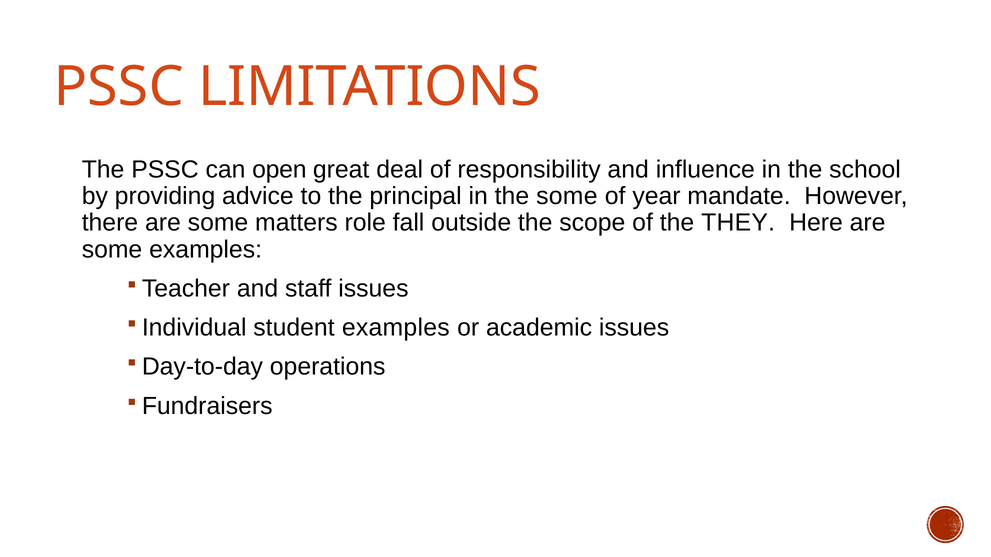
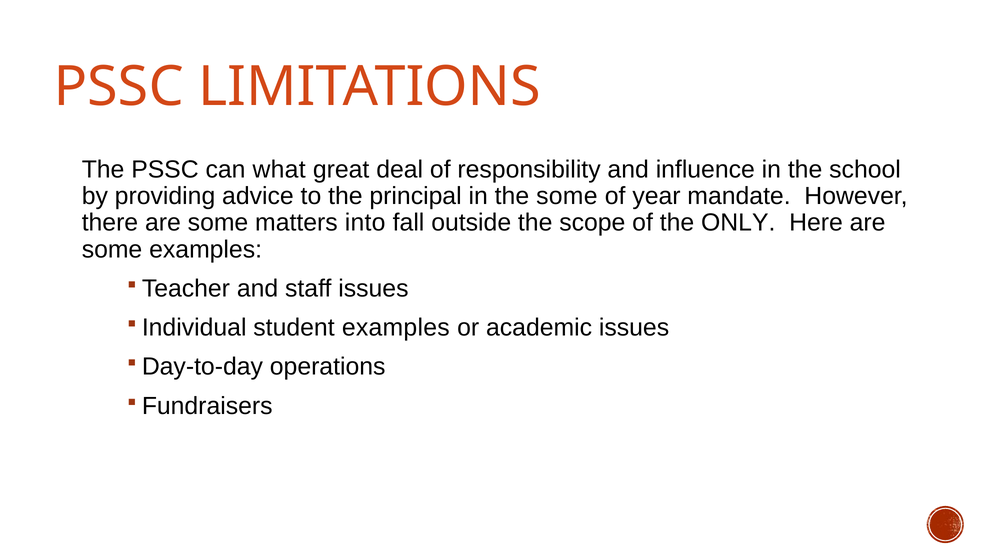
open: open -> what
role: role -> into
THEY: THEY -> ONLY
